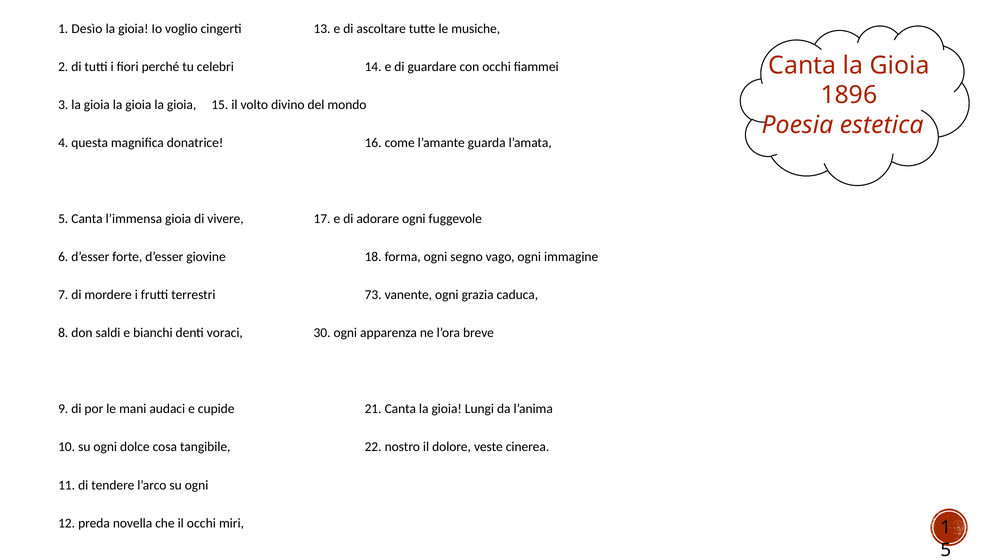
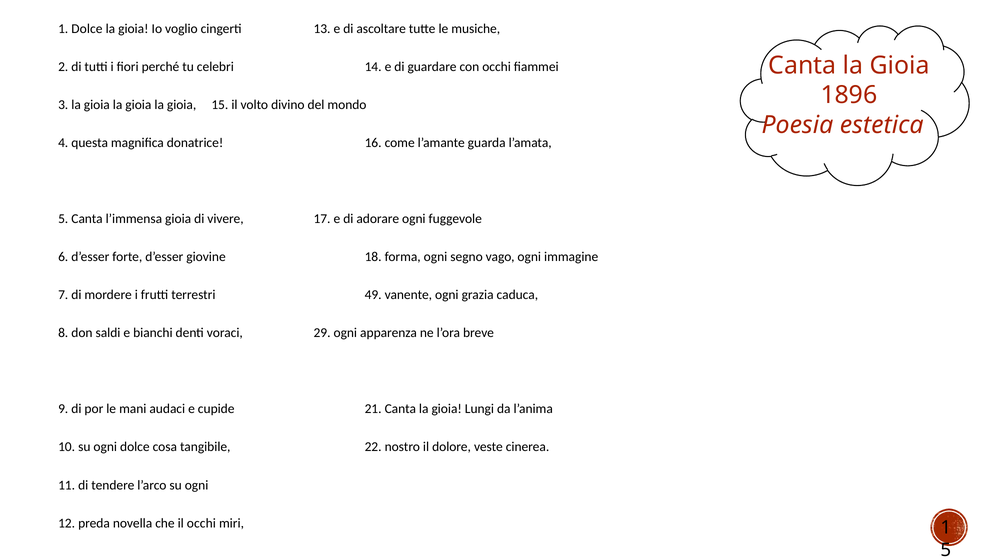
1 Desìo: Desìo -> Dolce
73: 73 -> 49
30: 30 -> 29
